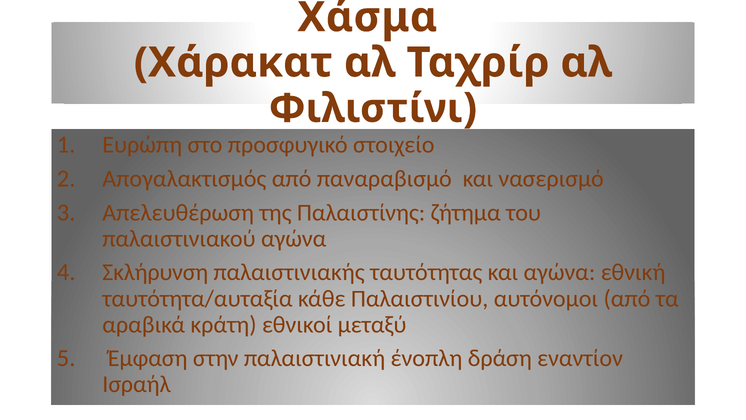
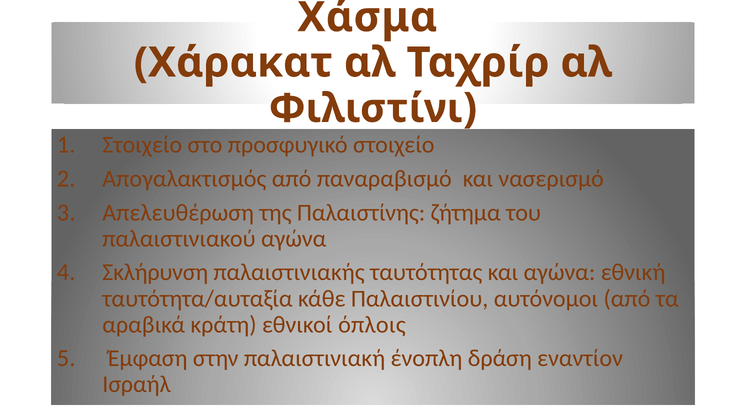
Ευρώπη at (142, 145): Ευρώπη -> Στοιχείο
μεταξύ: μεταξύ -> όπλοις
